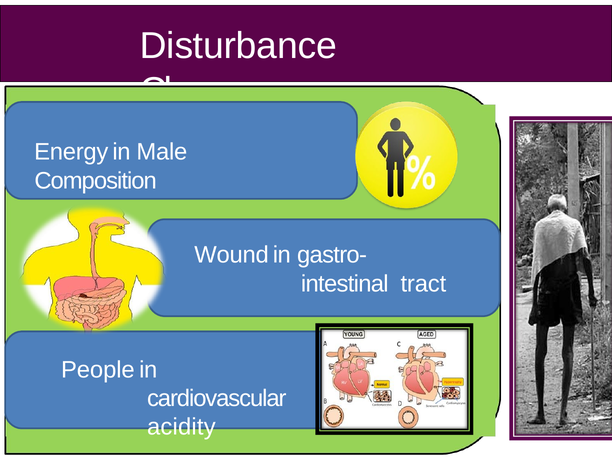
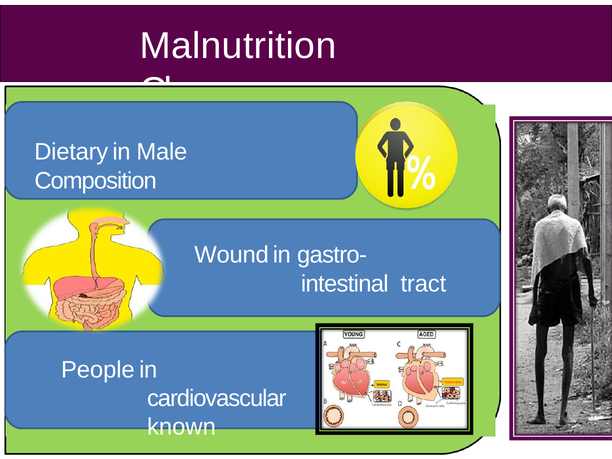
Disturbance: Disturbance -> Malnutrition
Energy: Energy -> Dietary
acidity: acidity -> known
